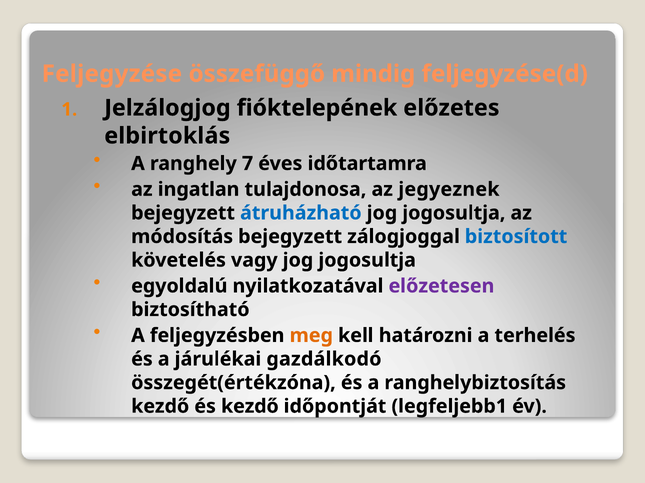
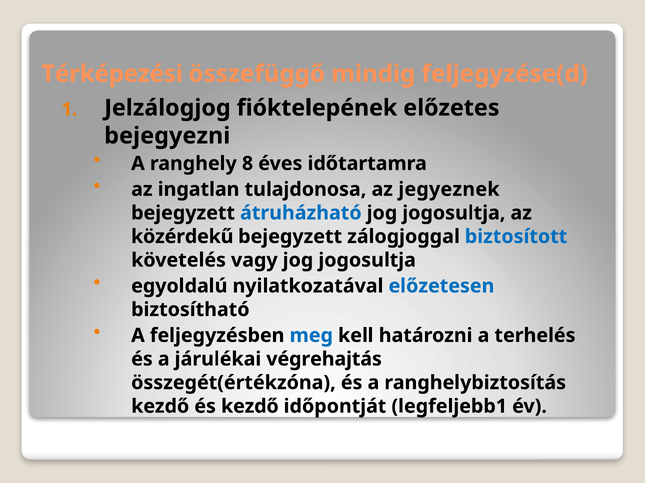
Feljegyzése: Feljegyzése -> Térképezési
elbirtoklás: elbirtoklás -> bejegyezni
7: 7 -> 8
módosítás: módosítás -> közérdekű
előzetesen colour: purple -> blue
meg colour: orange -> blue
gazdálkodó: gazdálkodó -> végrehajtás
